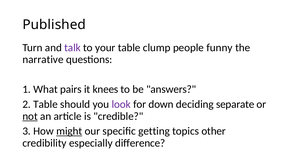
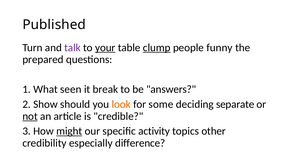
your underline: none -> present
clump underline: none -> present
narrative: narrative -> prepared
pairs: pairs -> seen
knees: knees -> break
2 Table: Table -> Show
look colour: purple -> orange
down: down -> some
getting: getting -> activity
